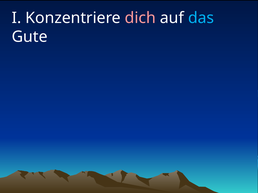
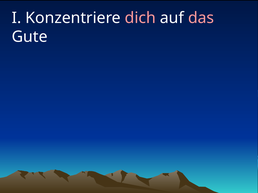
das colour: light blue -> pink
